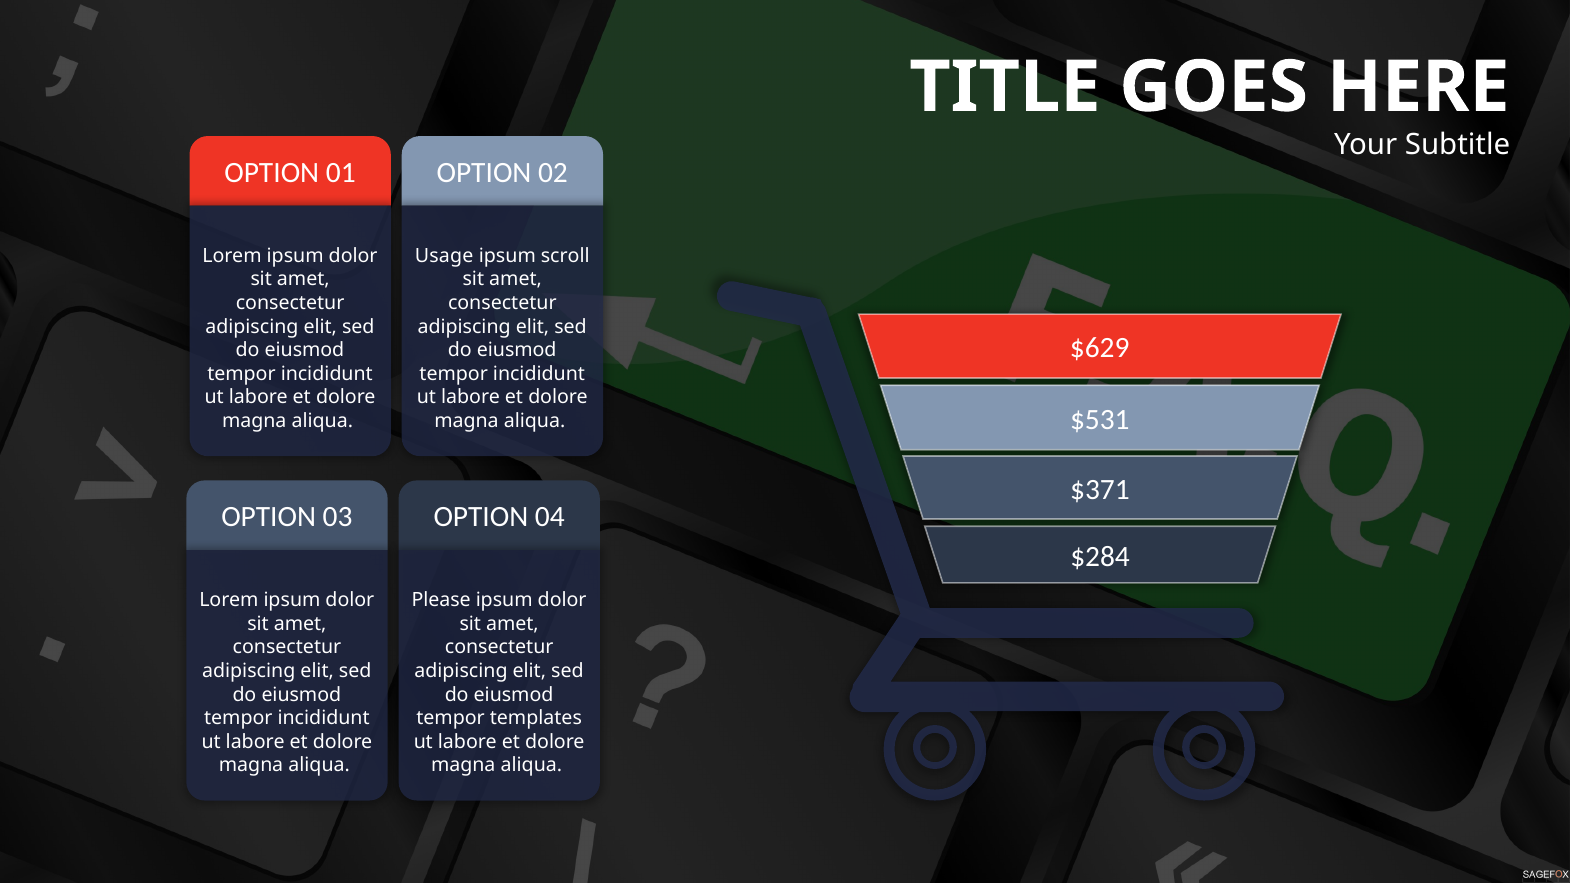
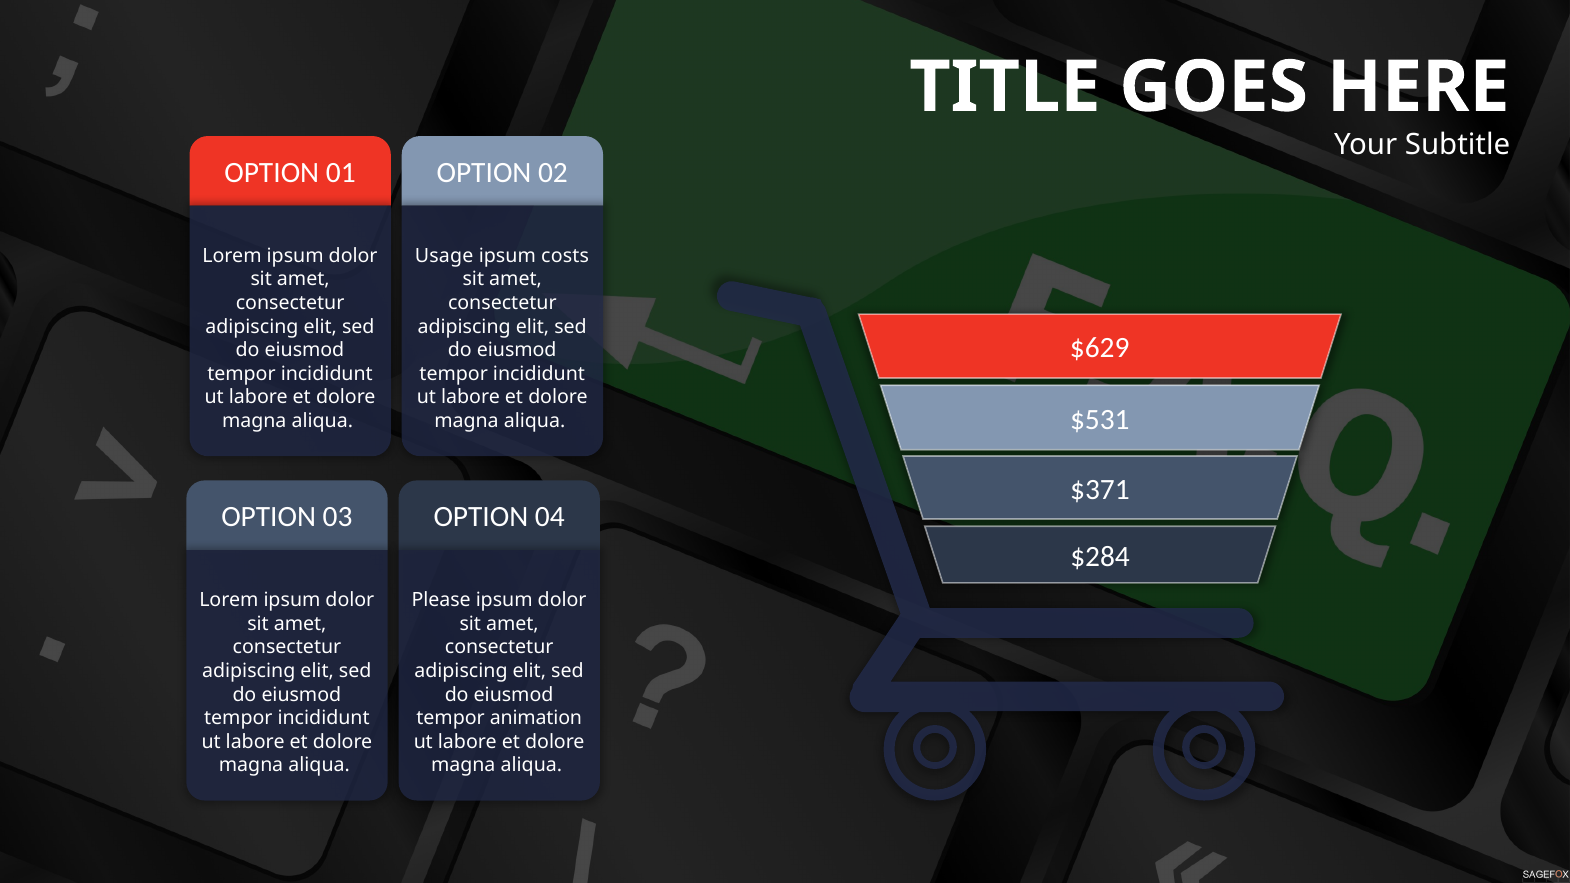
scroll: scroll -> costs
templates: templates -> animation
